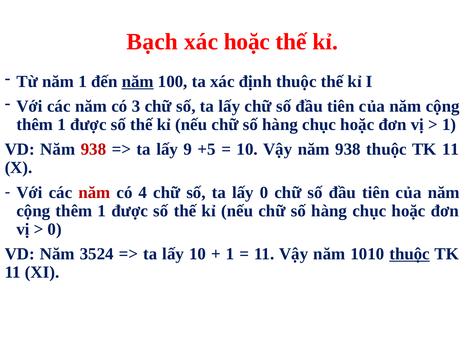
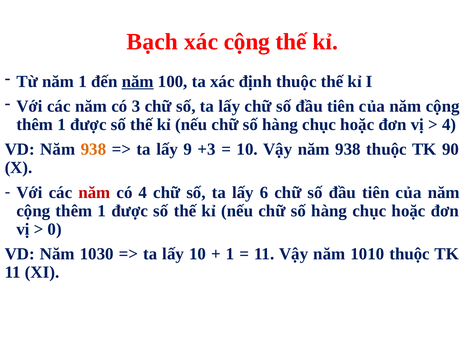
xác hoặc: hoặc -> cộng
1 at (449, 124): 1 -> 4
938 at (94, 149) colour: red -> orange
+5: +5 -> +3
938 thuộc TK 11: 11 -> 90
lấy 0: 0 -> 6
3524: 3524 -> 1030
thuộc at (410, 254) underline: present -> none
